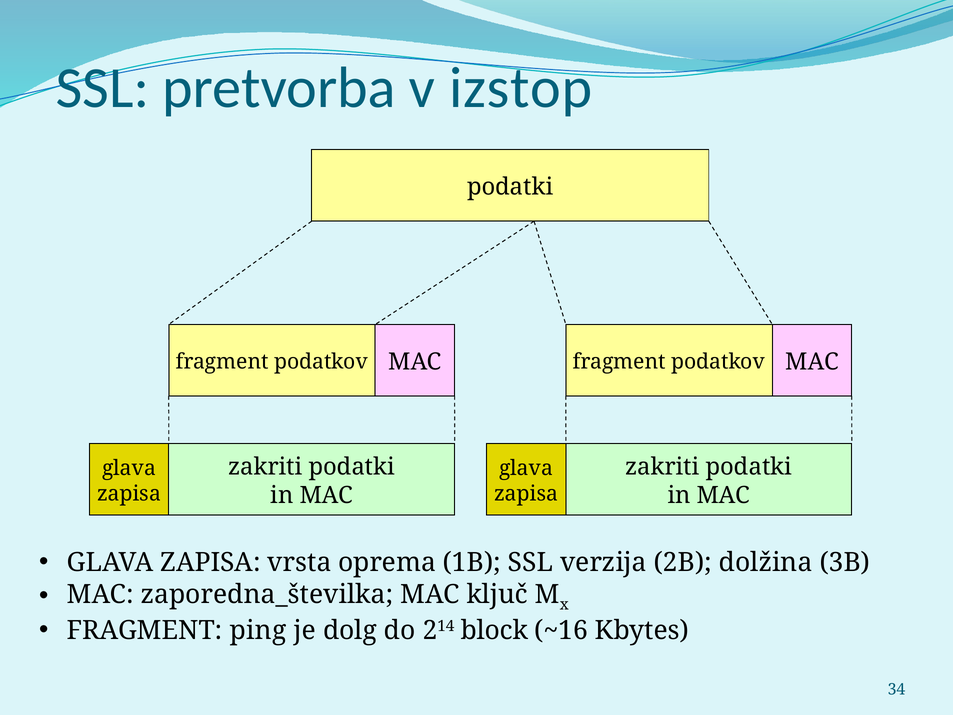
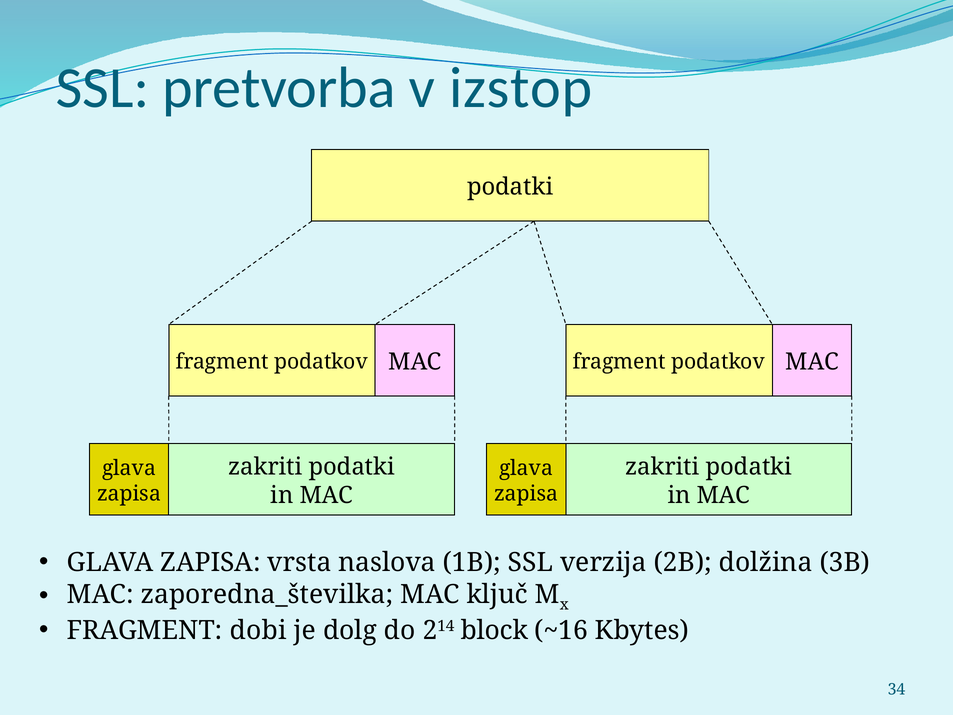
oprema: oprema -> naslova
ping: ping -> dobi
